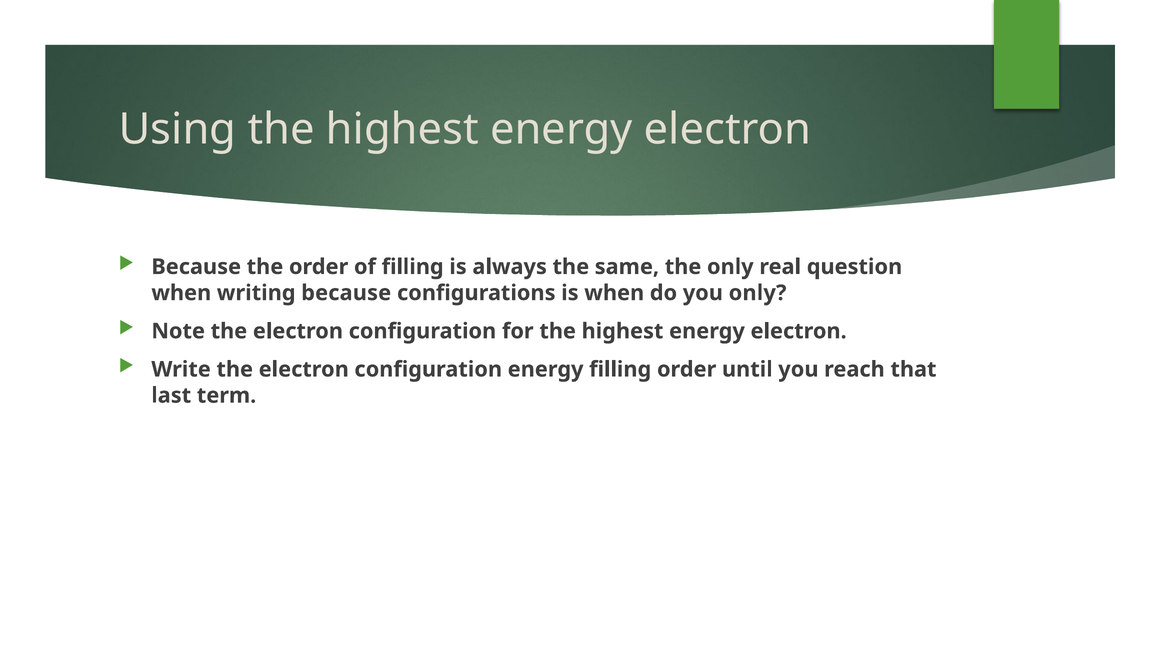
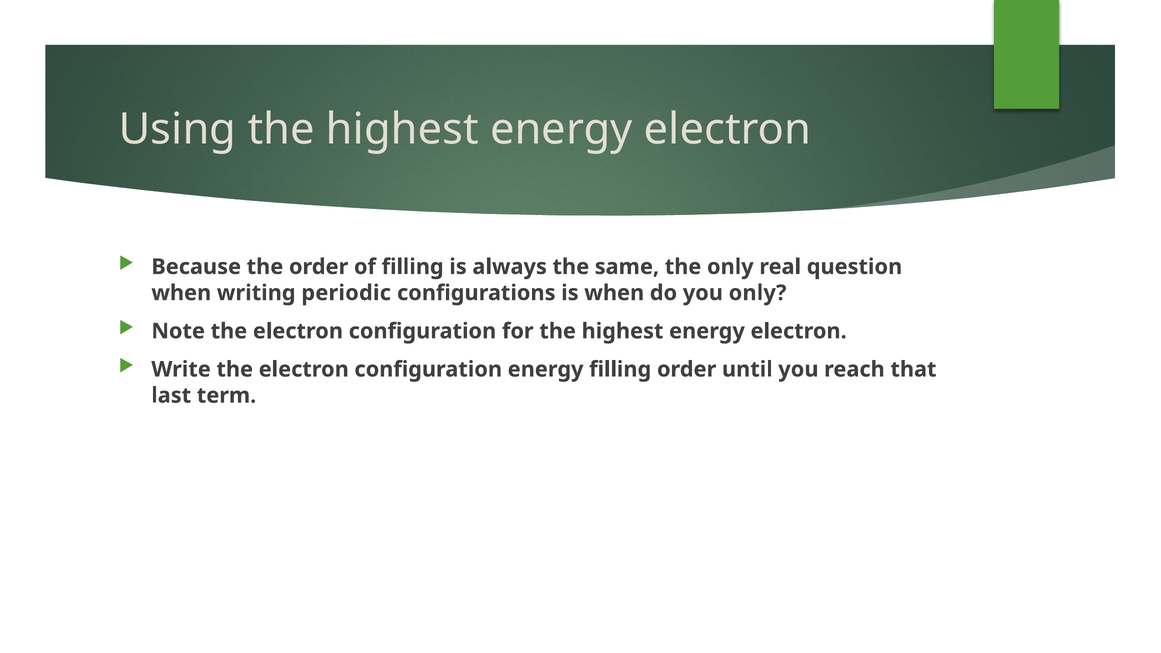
writing because: because -> periodic
